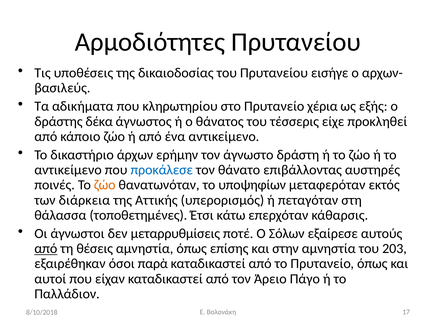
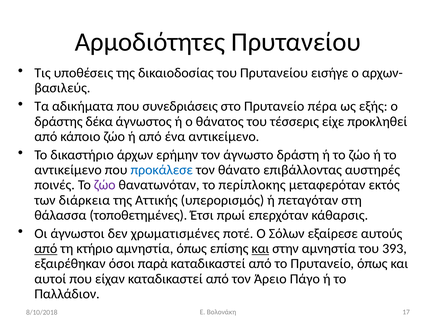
κληρωτηρίου: κληρωτηρίου -> συνεδριάσεις
χέρια: χέρια -> πέρα
ζώο at (105, 185) colour: orange -> purple
υποψηφίων: υποψηφίων -> περίπλοκης
κάτω: κάτω -> πρωί
μεταρρυθμίσεις: μεταρρυθμίσεις -> χρωματισμένες
θέσεις: θέσεις -> κτήριο
και at (260, 249) underline: none -> present
203: 203 -> 393
